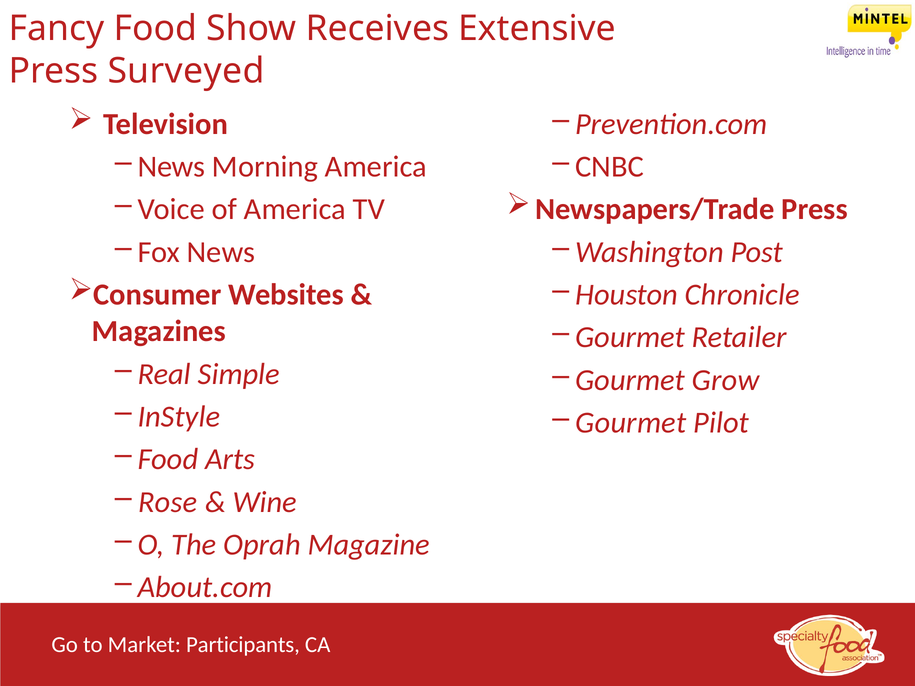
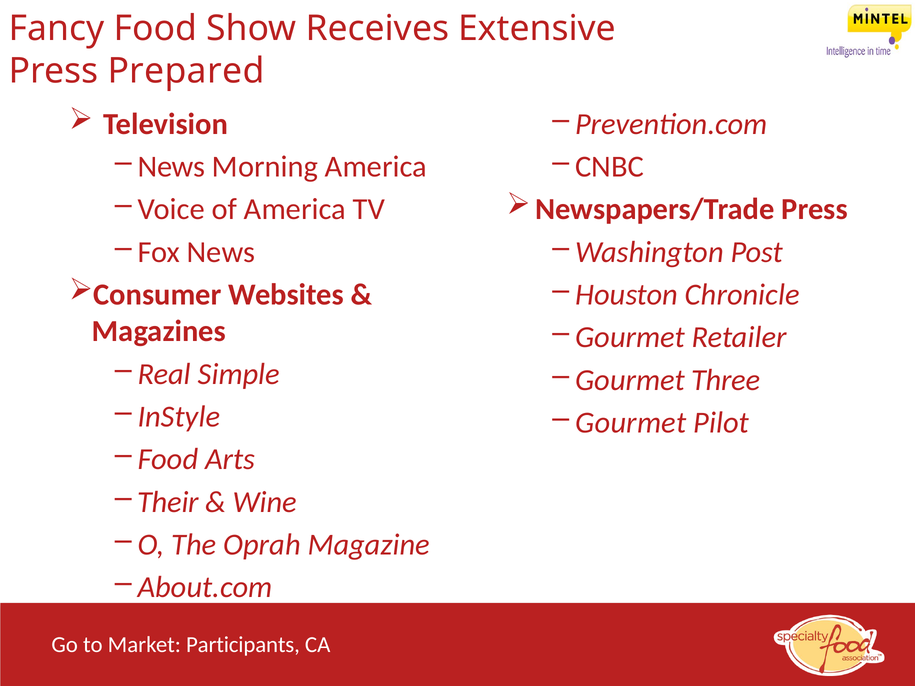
Surveyed: Surveyed -> Prepared
Grow: Grow -> Three
Rose: Rose -> Their
